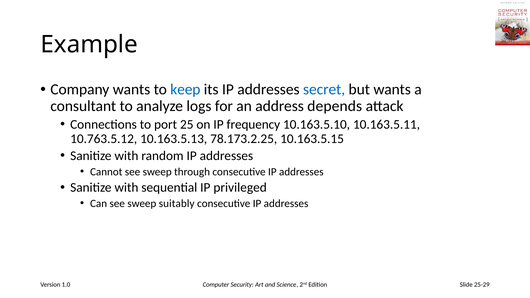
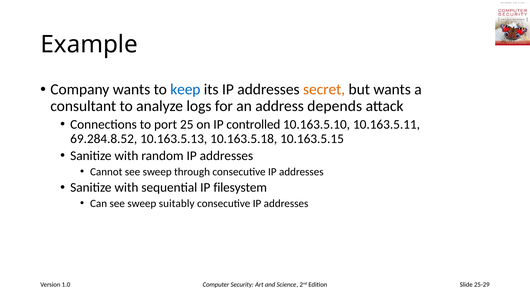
secret colour: blue -> orange
frequency: frequency -> controlled
10.763.5.12: 10.763.5.12 -> 69.284.8.52
78.173.2.25: 78.173.2.25 -> 10.163.5.18
privileged: privileged -> filesystem
